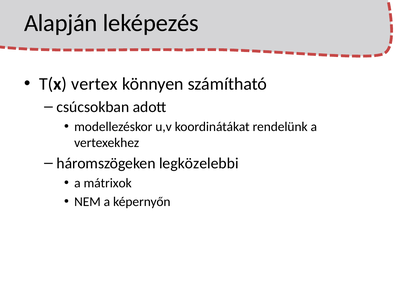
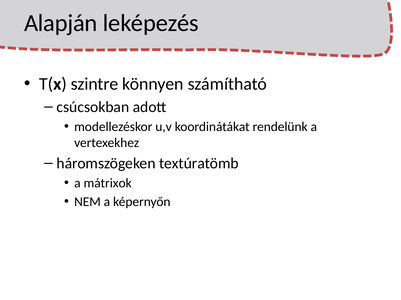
vertex: vertex -> szintre
legközelebbi: legközelebbi -> textúratömb
